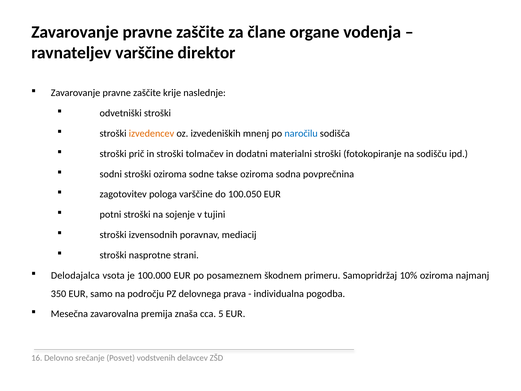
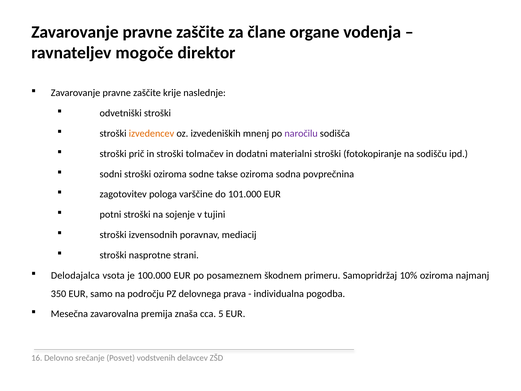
ravnateljev varščine: varščine -> mogoče
naročilu colour: blue -> purple
100.050: 100.050 -> 101.000
